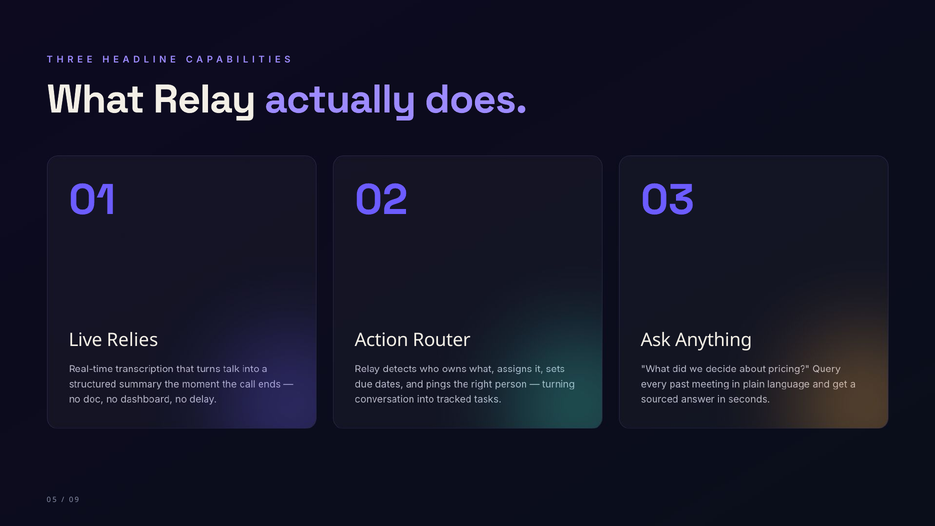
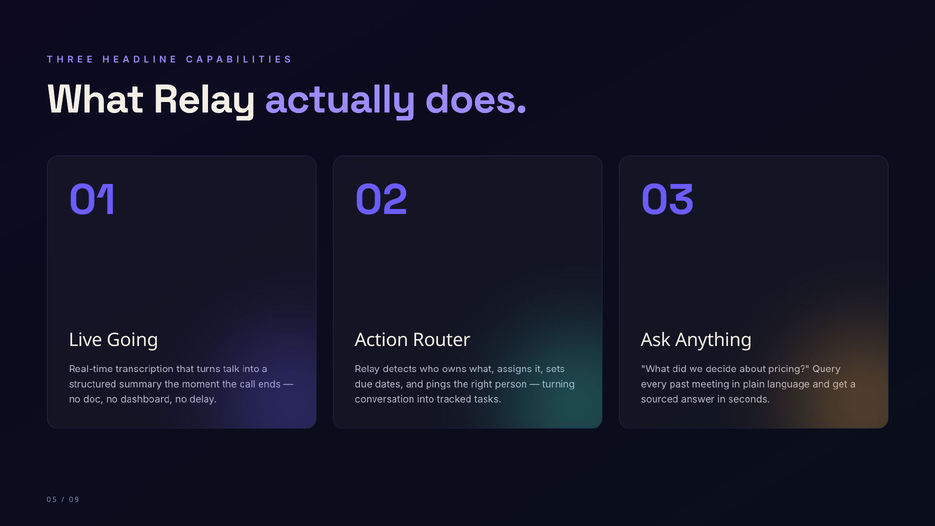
Relies: Relies -> Going
